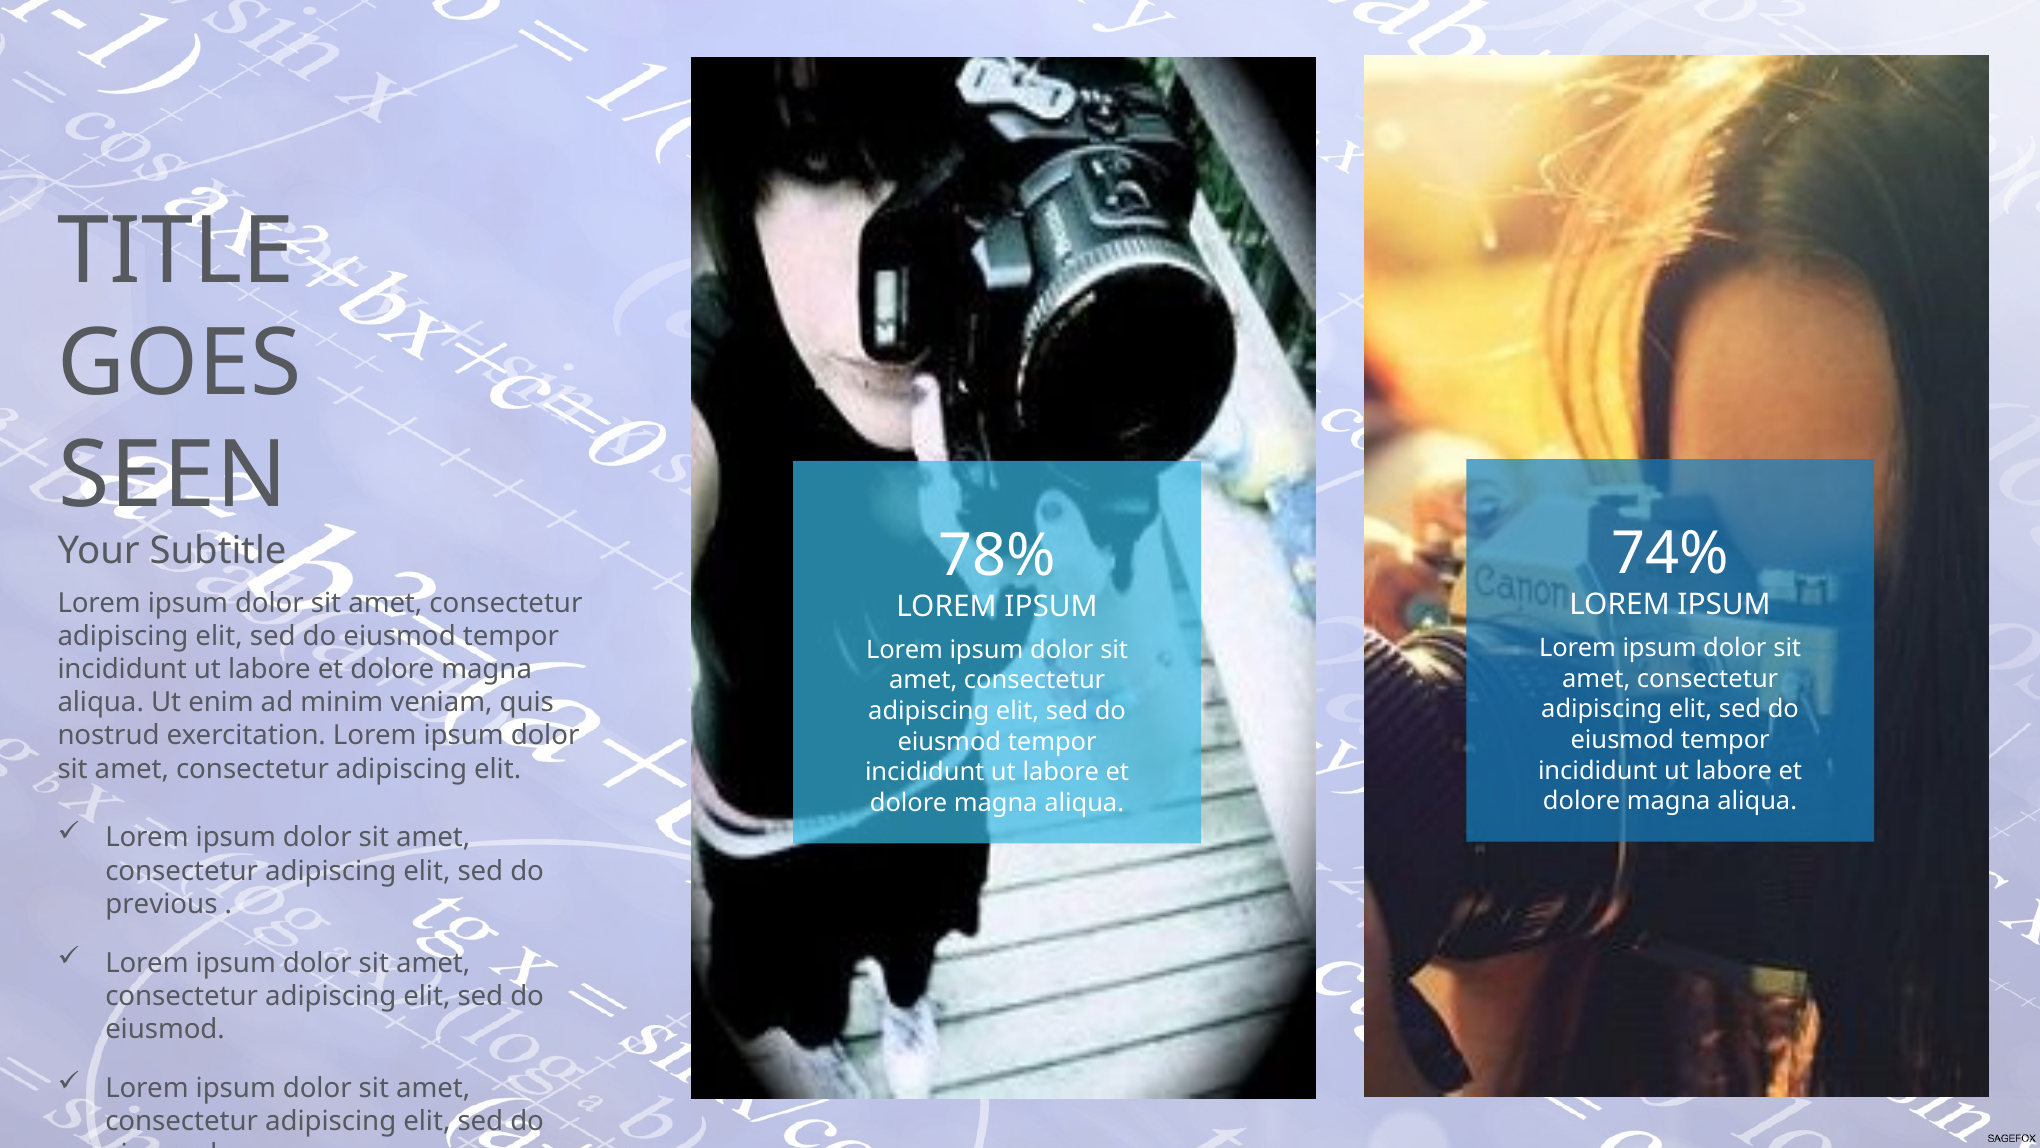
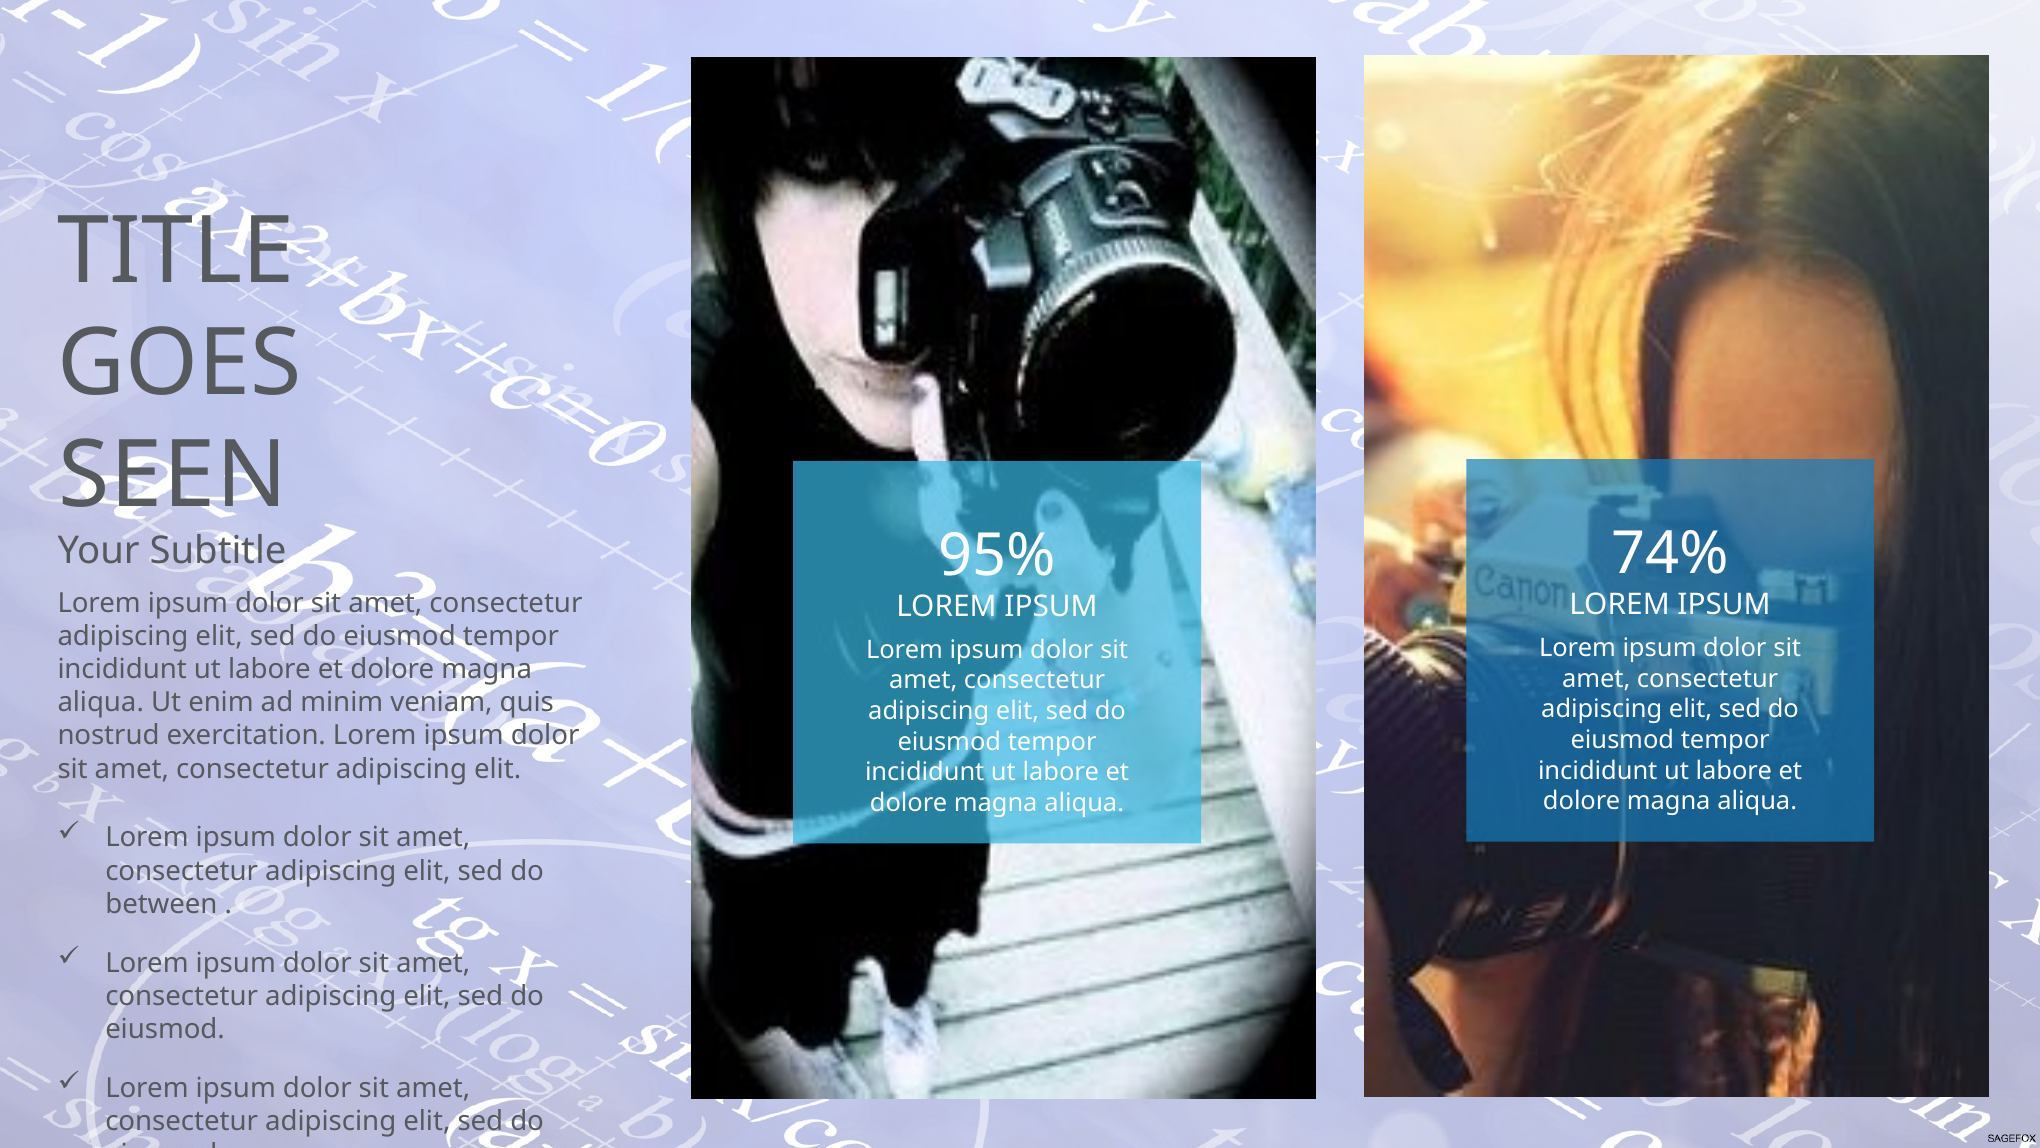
78%: 78% -> 95%
previous: previous -> between
